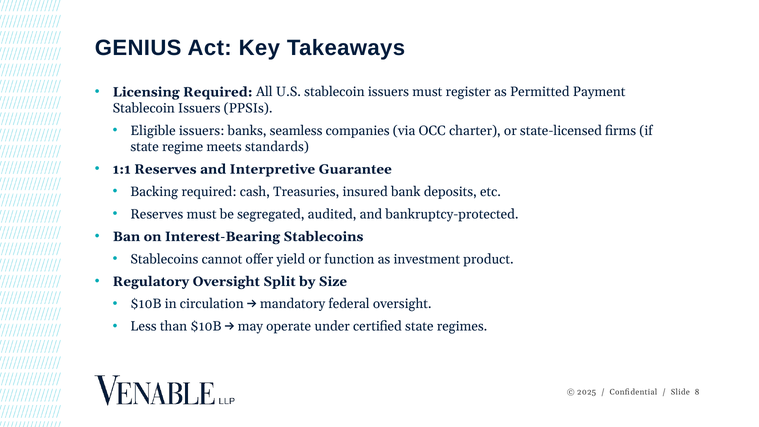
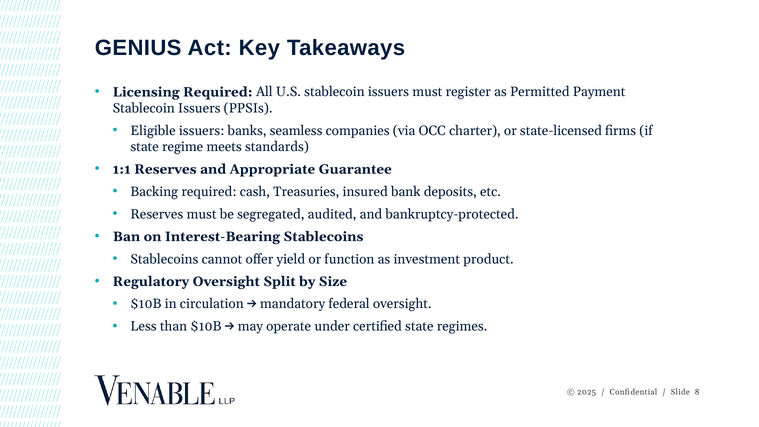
Interpretive: Interpretive -> Appropriate
